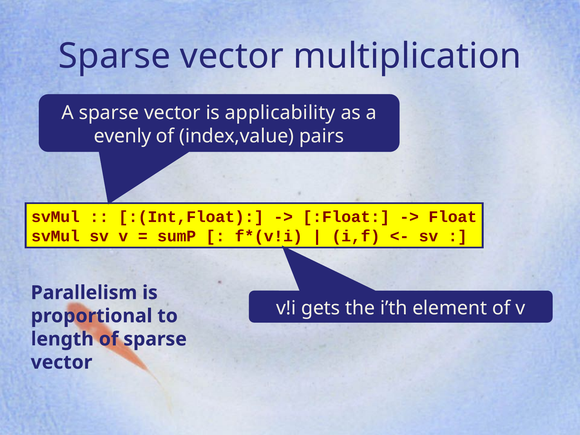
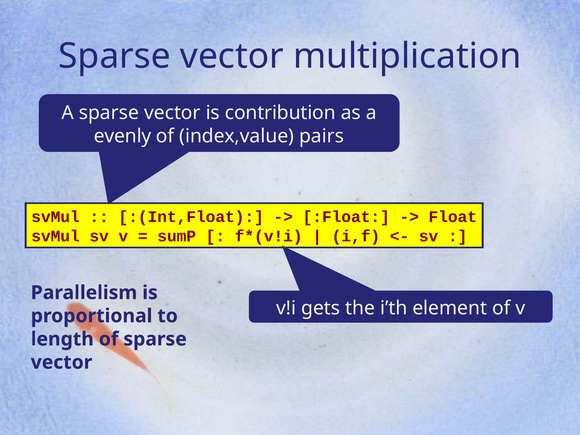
applicability: applicability -> contribution
